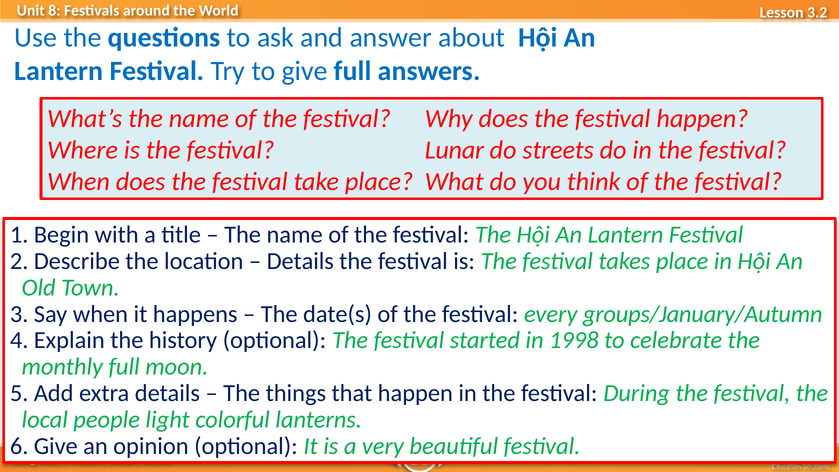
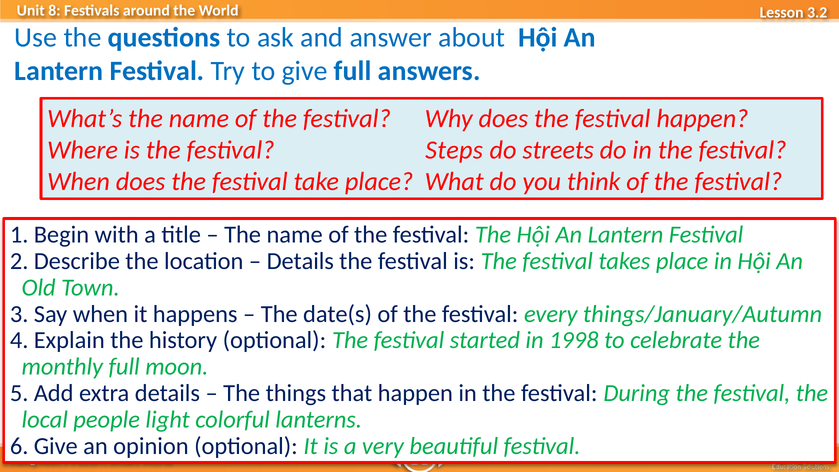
Lunar: Lunar -> Steps
groups/January/Autumn: groups/January/Autumn -> things/January/Autumn
